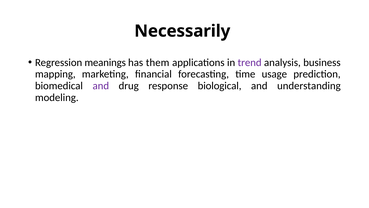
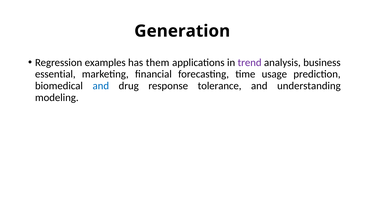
Necessarily: Necessarily -> Generation
meanings: meanings -> examples
mapping: mapping -> essential
and at (101, 86) colour: purple -> blue
biological: biological -> tolerance
